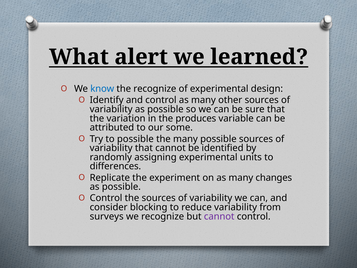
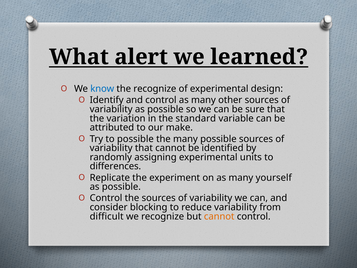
produces: produces -> standard
some: some -> make
changes: changes -> yourself
surveys: surveys -> difficult
cannot at (219, 216) colour: purple -> orange
